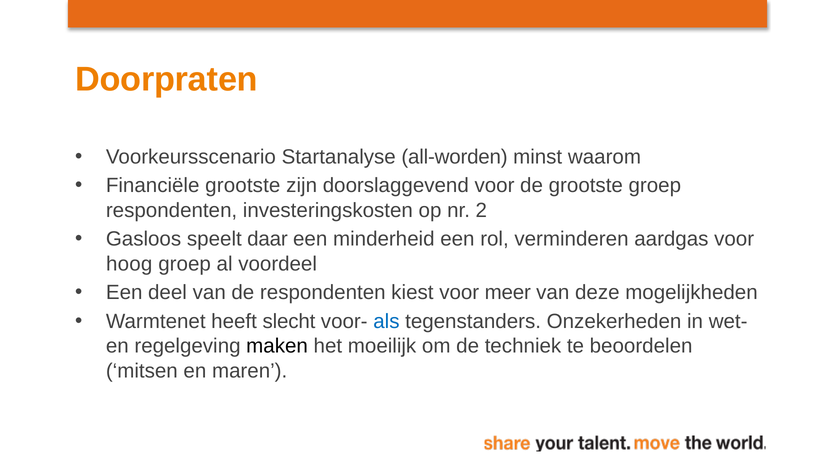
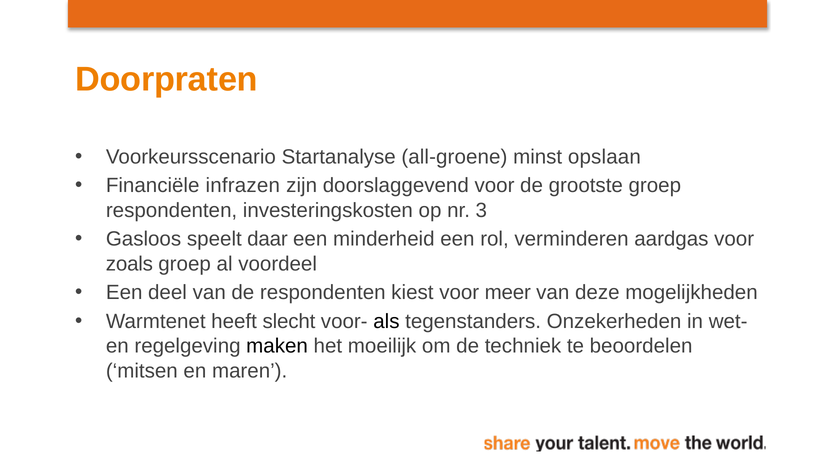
all-worden: all-worden -> all-groene
waarom: waarom -> opslaan
Financiële grootste: grootste -> infrazen
2: 2 -> 3
hoog: hoog -> zoals
als colour: blue -> black
